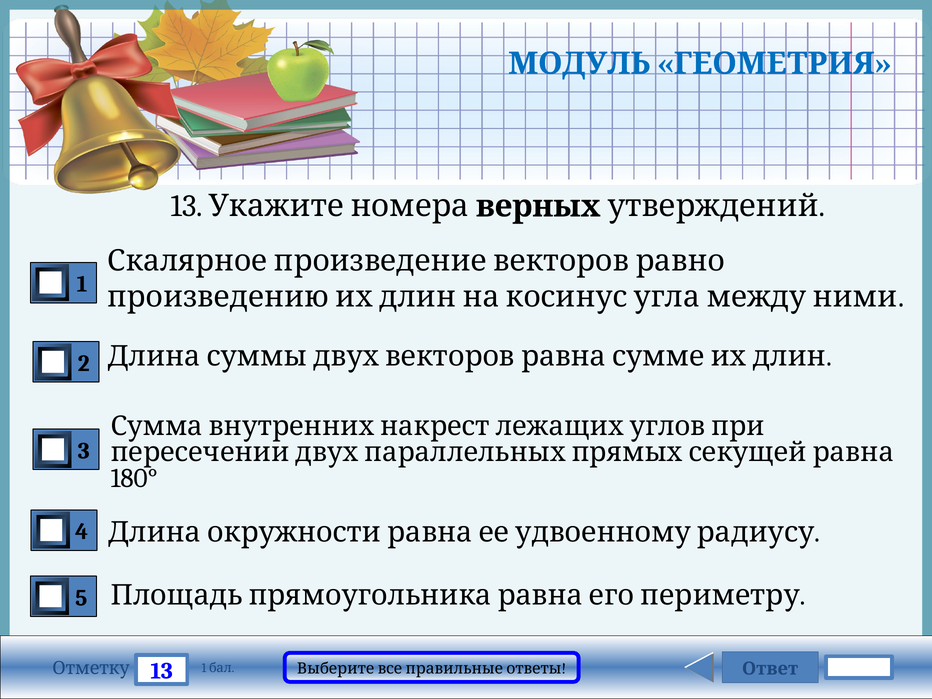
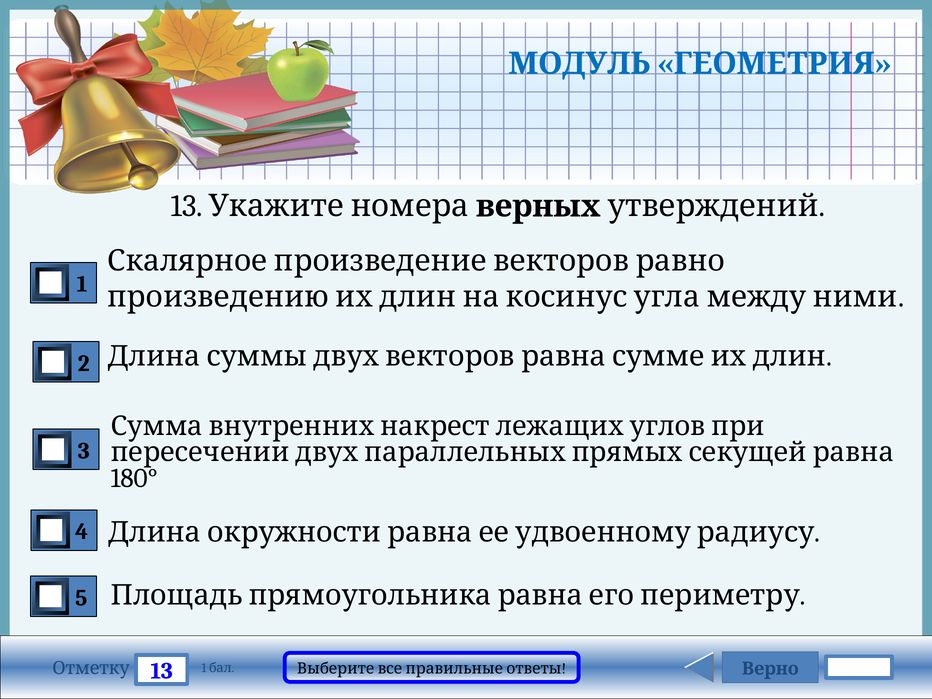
Ответ: Ответ -> Верно
